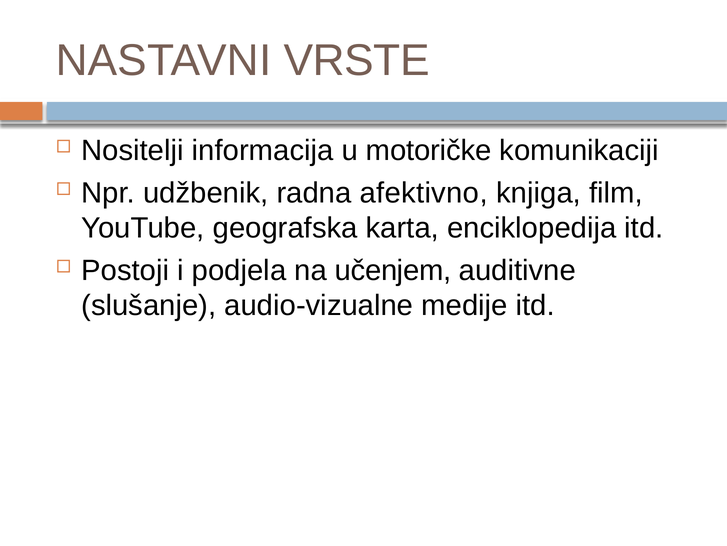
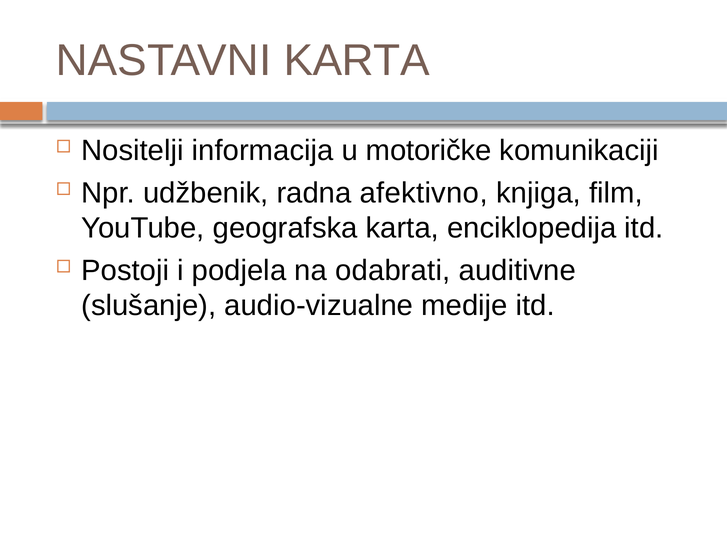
NASTAVNI VRSTE: VRSTE -> KARTA
učenjem: učenjem -> odabrati
